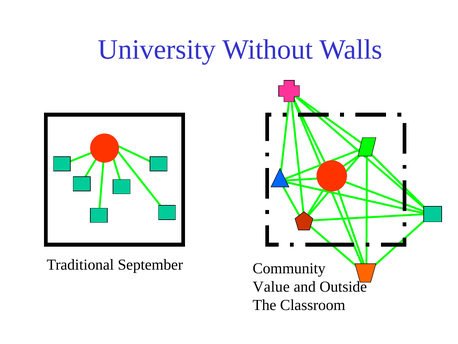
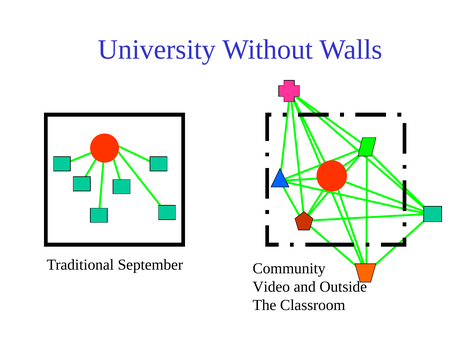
Value: Value -> Video
